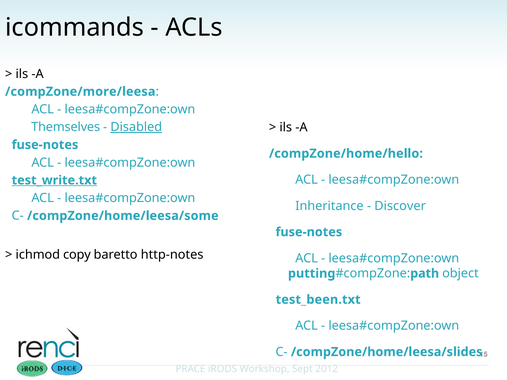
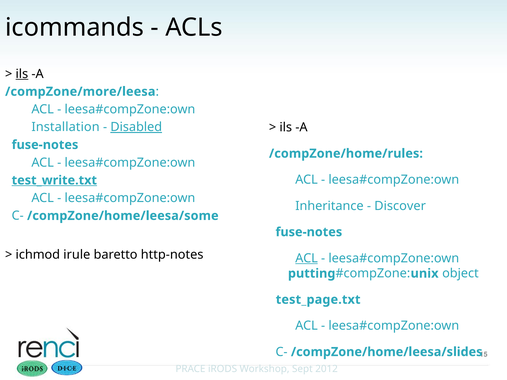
ils at (22, 74) underline: none -> present
Themselves: Themselves -> Installation
/compZone/home/hello: /compZone/home/hello -> /compZone/home/rules
copy: copy -> irule
ACL at (307, 258) underline: none -> present
path: path -> unix
test_been.txt: test_been.txt -> test_page.txt
